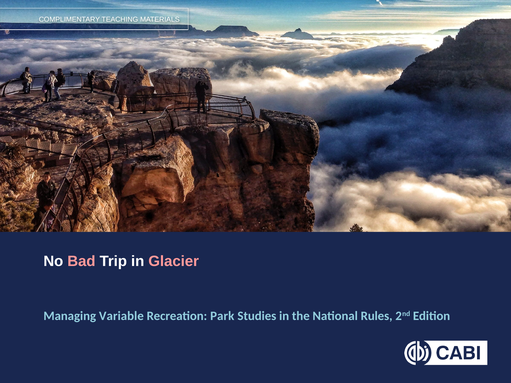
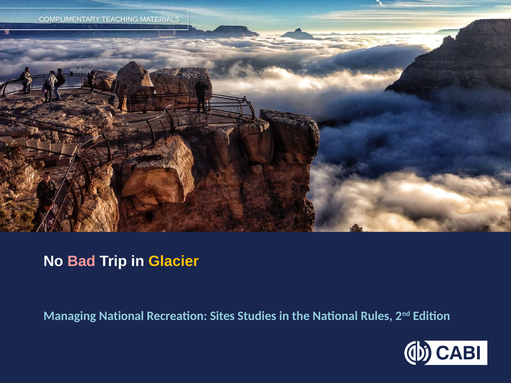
Glacier colour: pink -> yellow
Managing Variable: Variable -> National
Park: Park -> Sites
